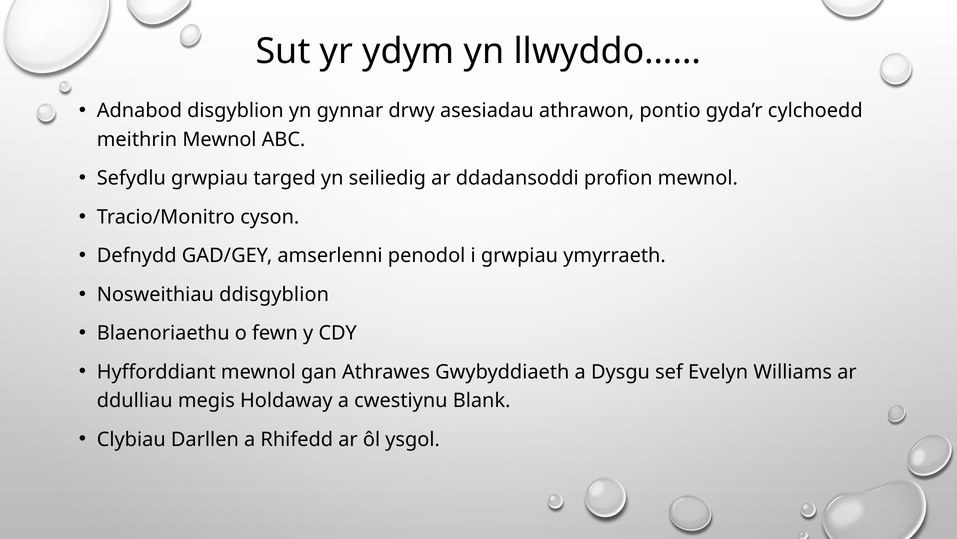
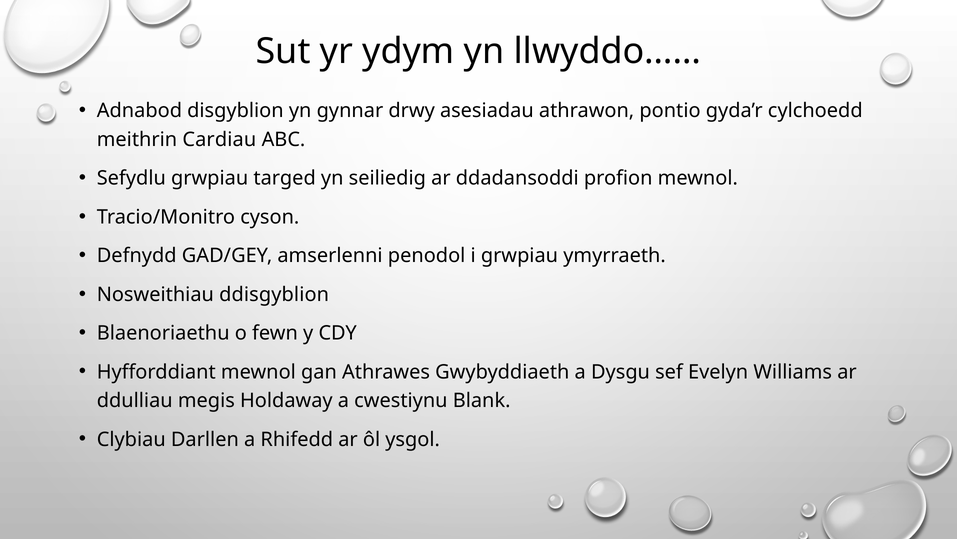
meithrin Mewnol: Mewnol -> Cardiau
